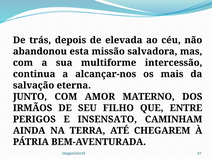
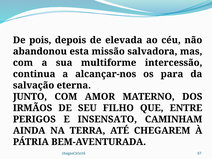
trás: trás -> pois
mais: mais -> para
